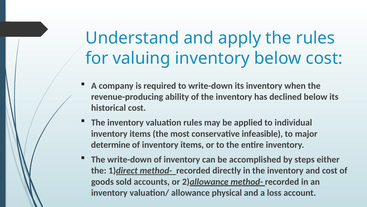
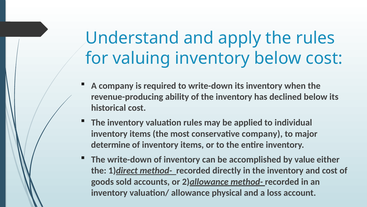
conservative infeasible: infeasible -> company
steps: steps -> value
